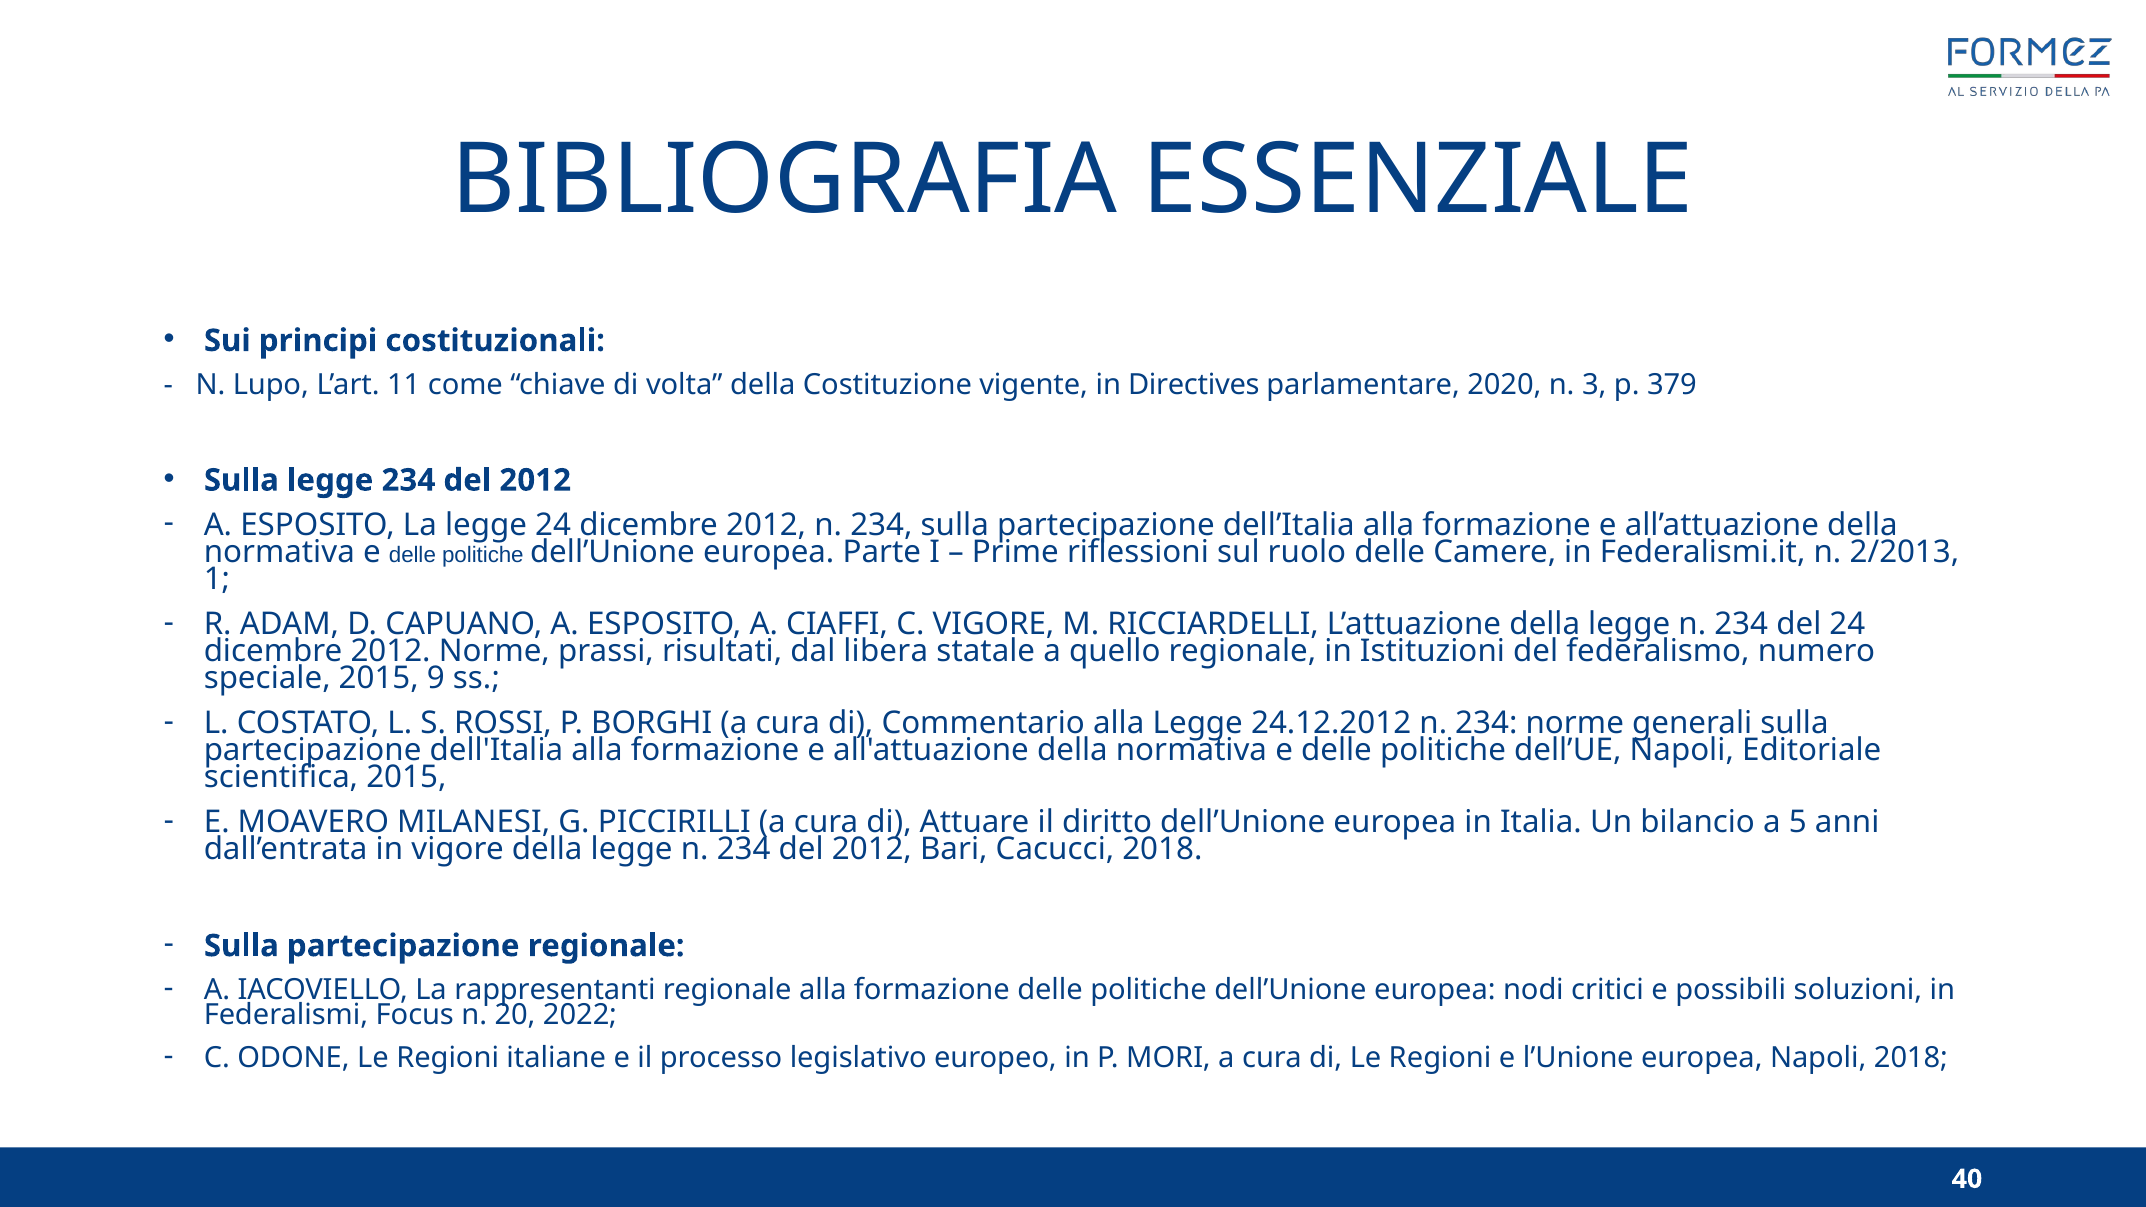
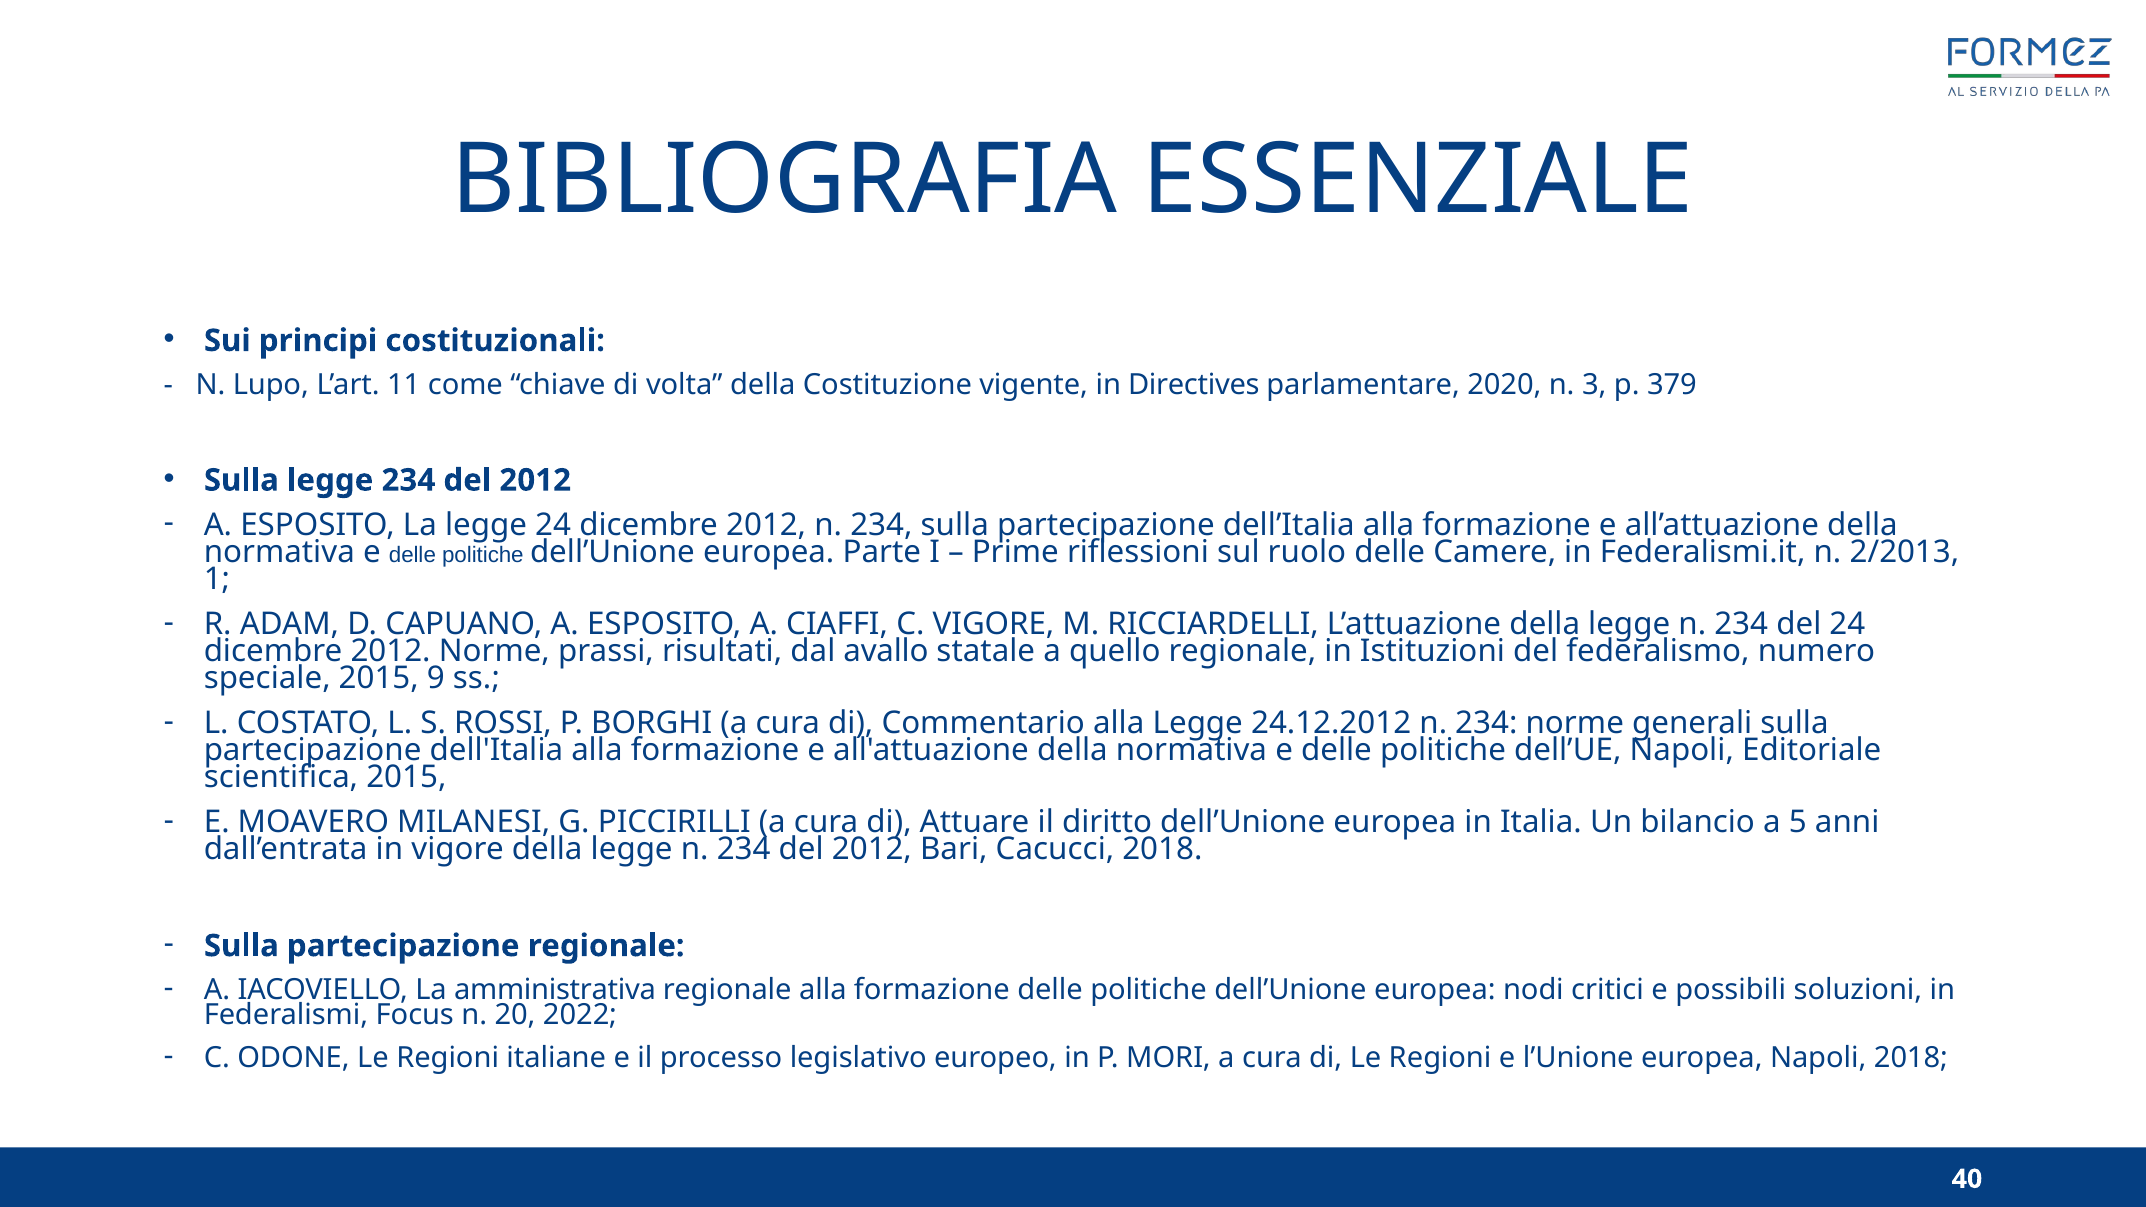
libera: libera -> avallo
rappresentanti: rappresentanti -> amministrativa
